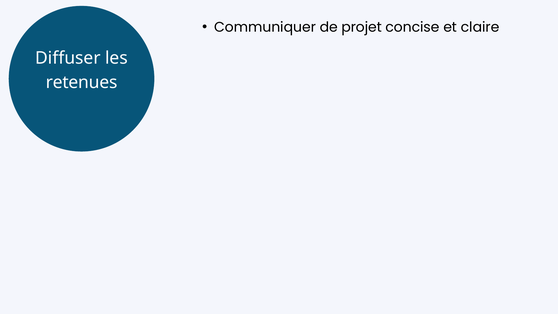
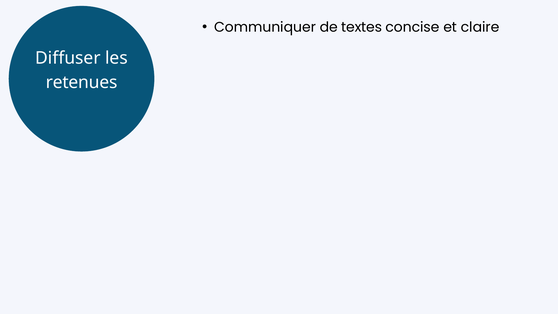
projet: projet -> textes
